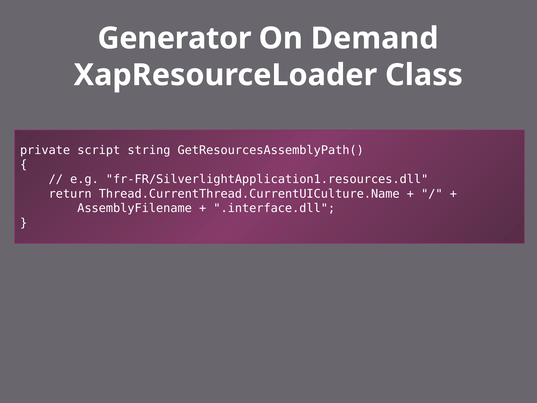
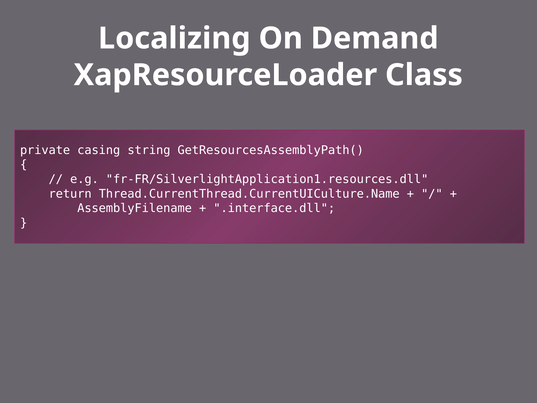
Generator: Generator -> Localizing
script: script -> casing
